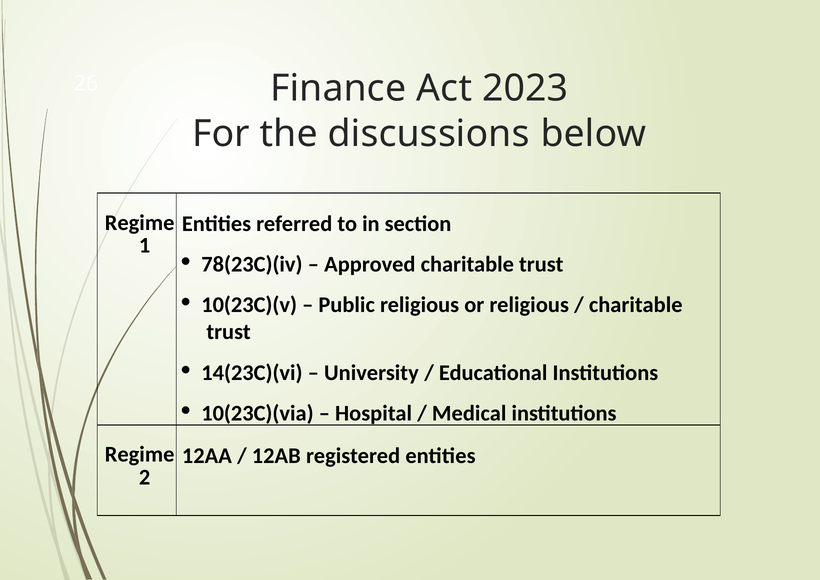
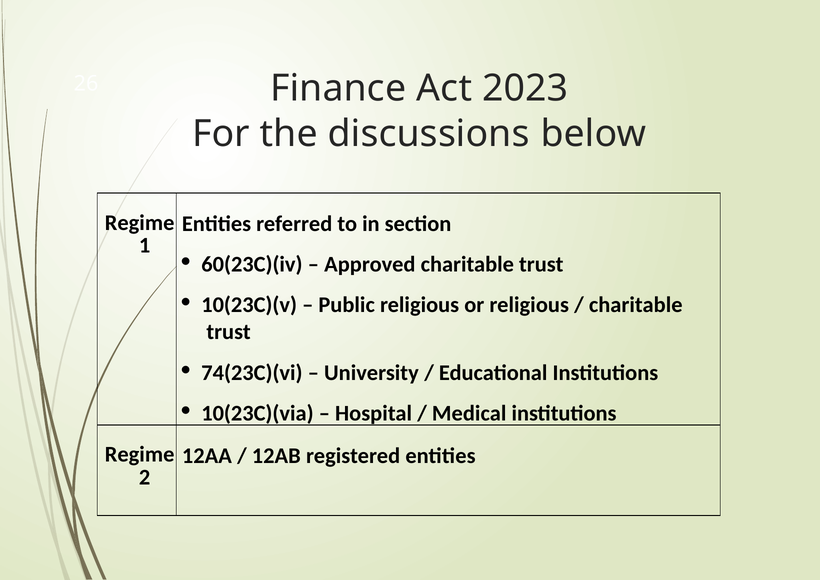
78(23C)(iv: 78(23C)(iv -> 60(23C)(iv
14(23C)(vi: 14(23C)(vi -> 74(23C)(vi
